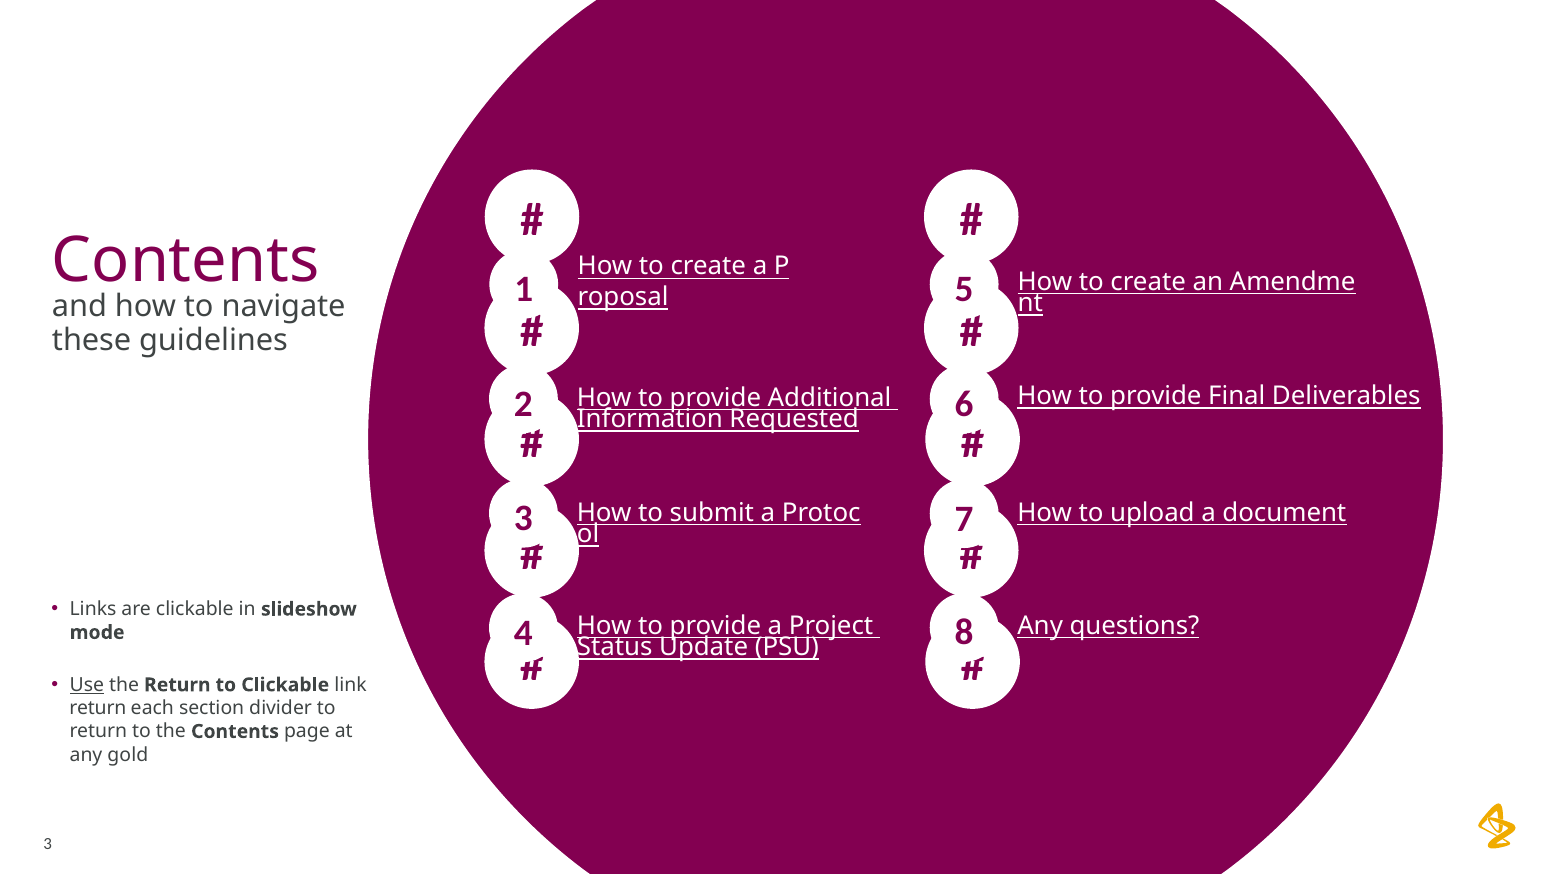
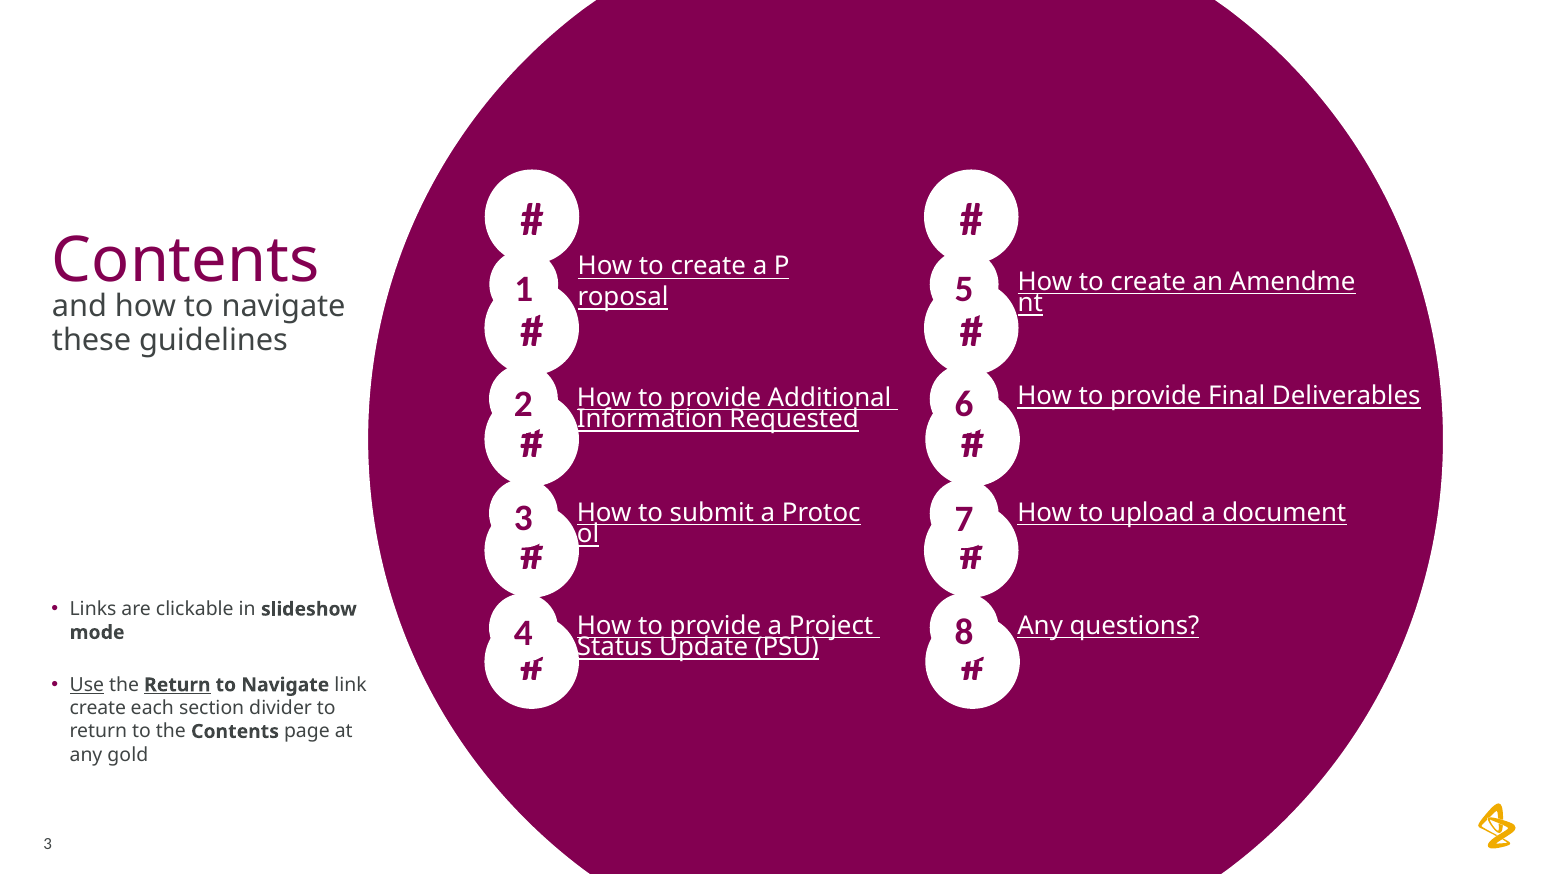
Return at (177, 685) underline: none -> present
Clickable at (285, 685): Clickable -> Navigate
return at (98, 708): return -> create
